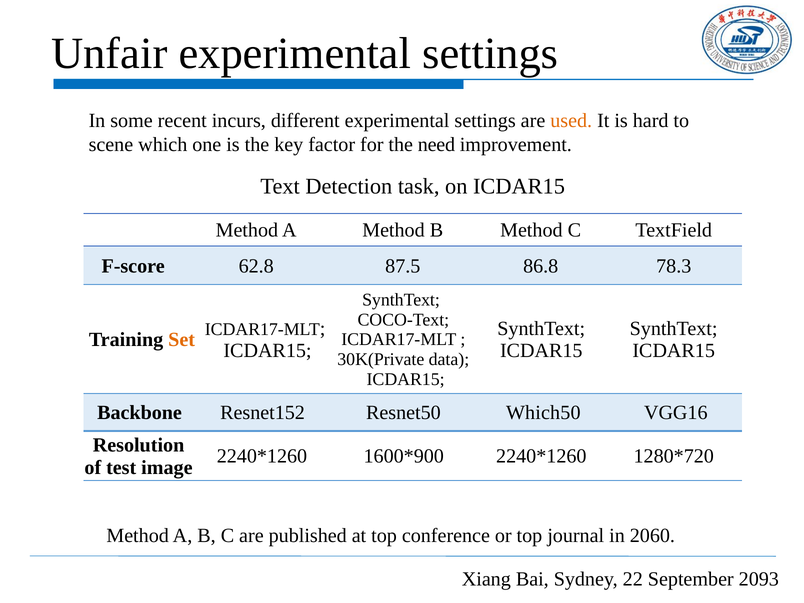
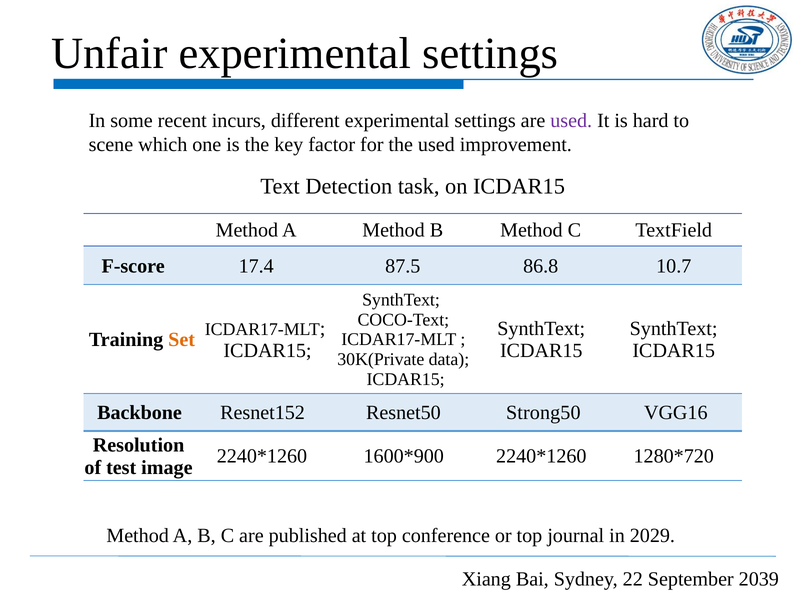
used at (571, 121) colour: orange -> purple
the need: need -> used
62.8: 62.8 -> 17.4
78.3: 78.3 -> 10.7
Which50: Which50 -> Strong50
2060: 2060 -> 2029
2093: 2093 -> 2039
